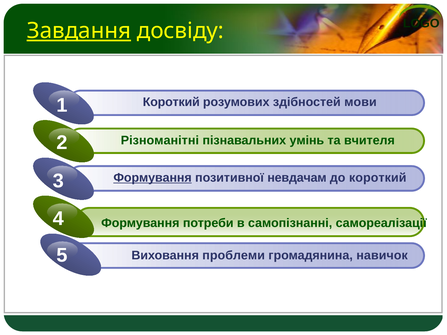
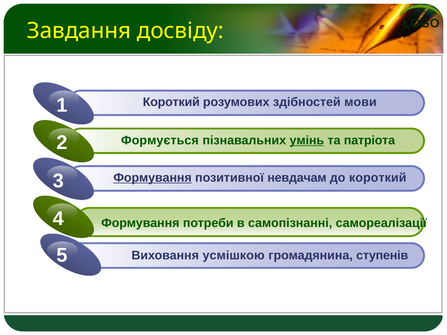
Завдання underline: present -> none
Різноманітні: Різноманітні -> Формується
умінь underline: none -> present
вчителя: вчителя -> патріота
проблеми: проблеми -> усмішкою
навичок: навичок -> ступенів
